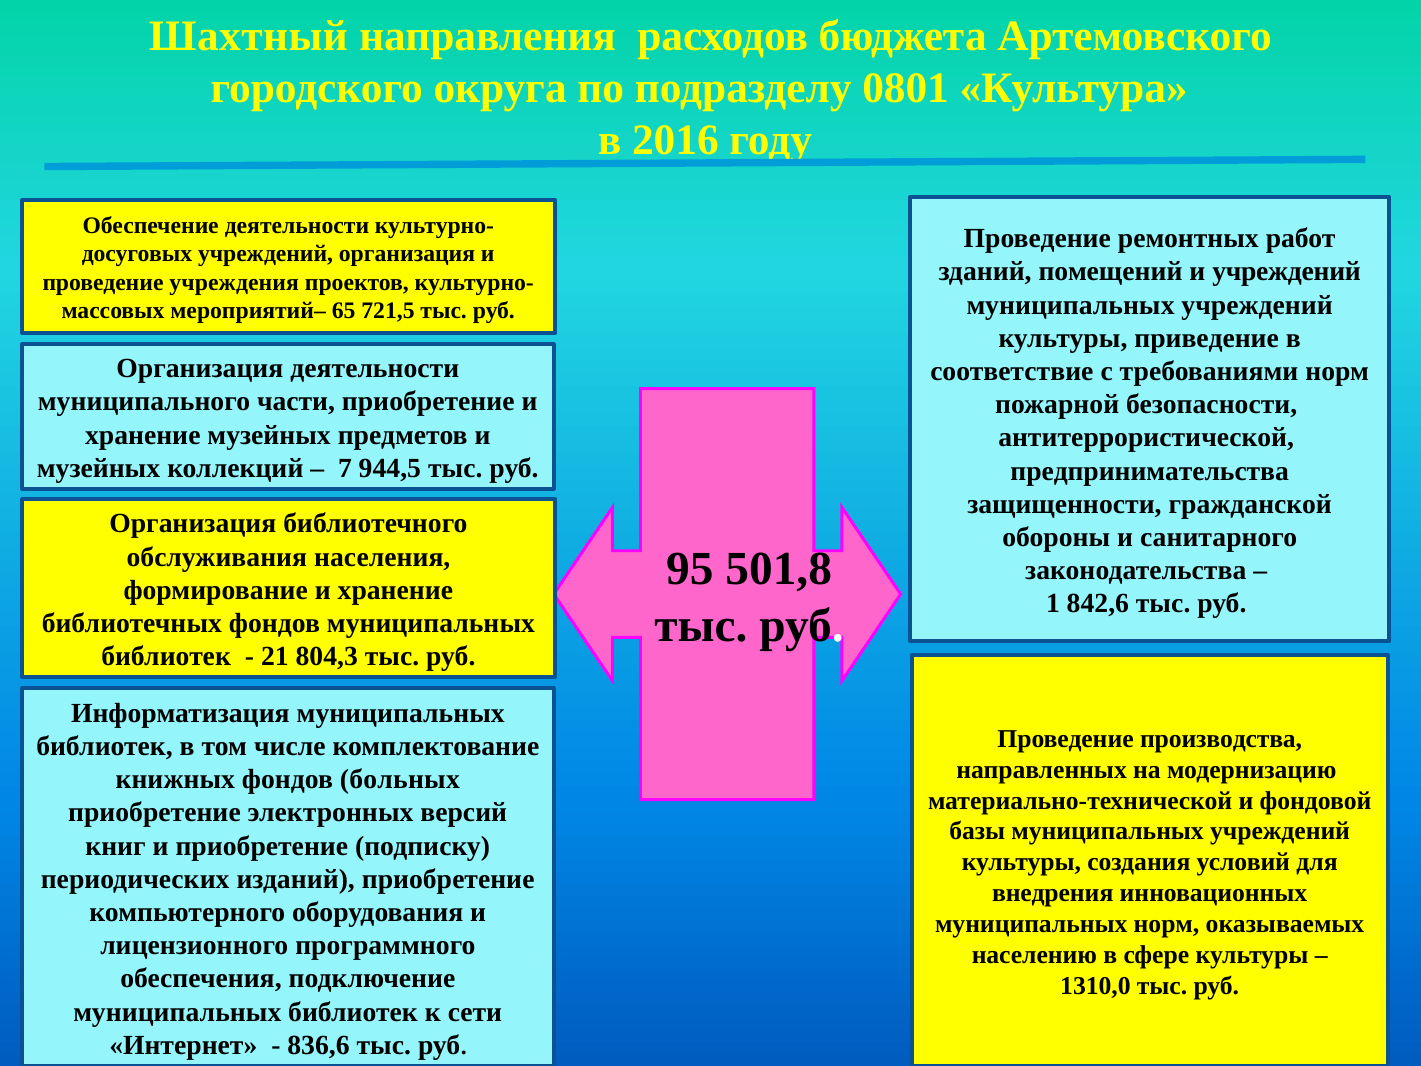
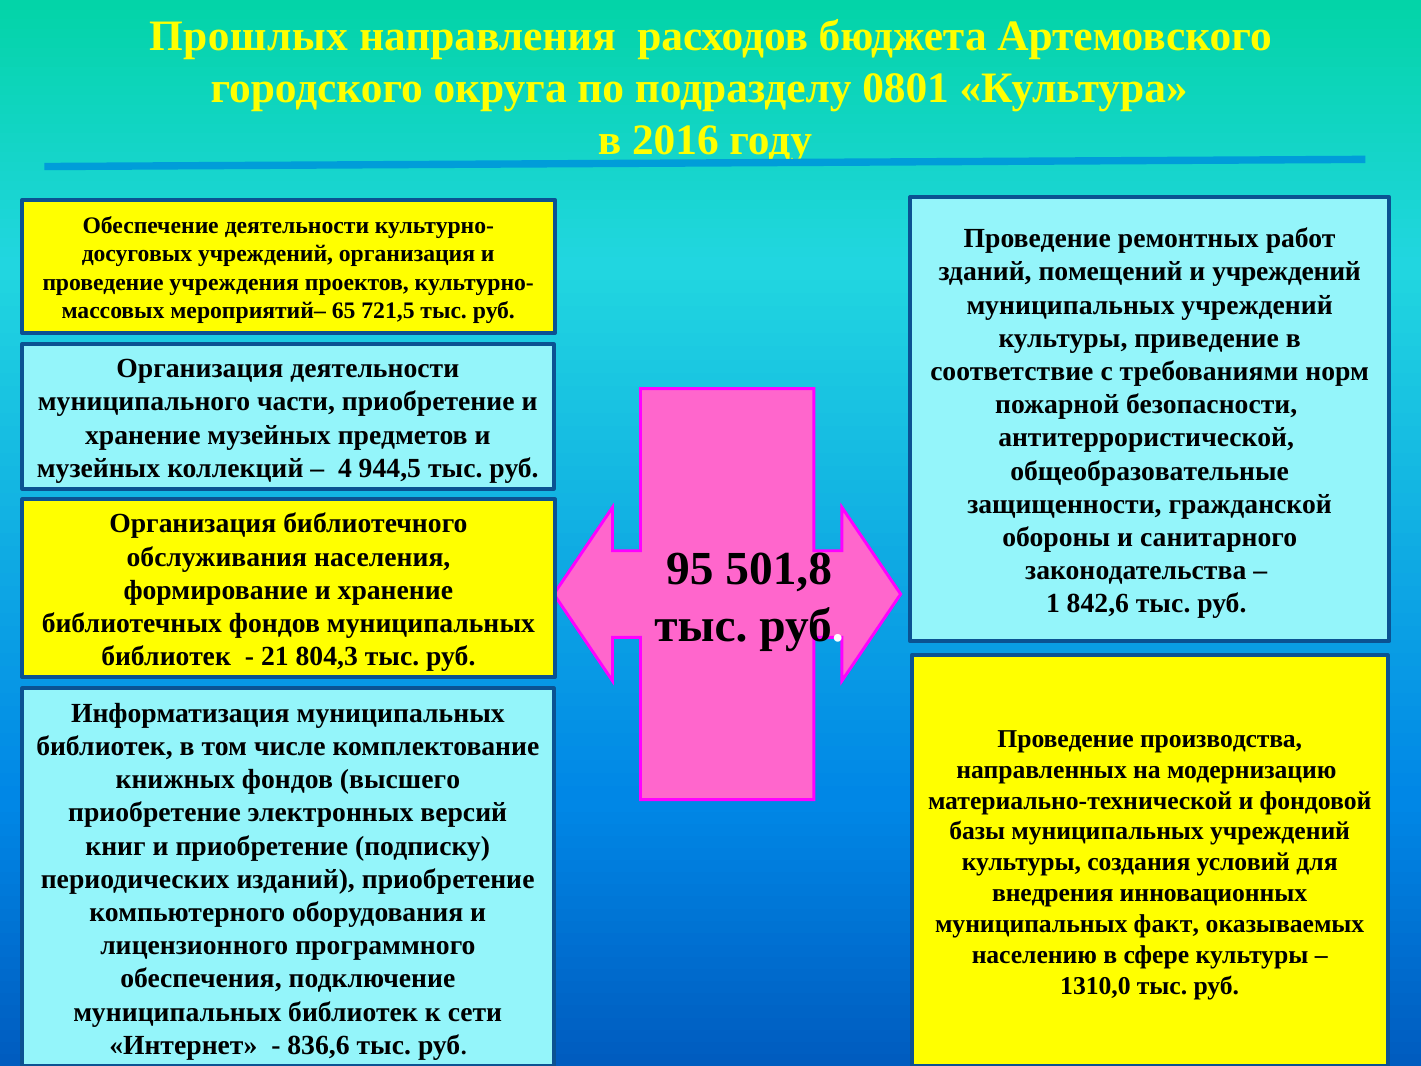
Шахтный: Шахтный -> Прошлых
7: 7 -> 4
предпринимательства: предпринимательства -> общеобразовательные
больных: больных -> высшего
муниципальных норм: норм -> факт
